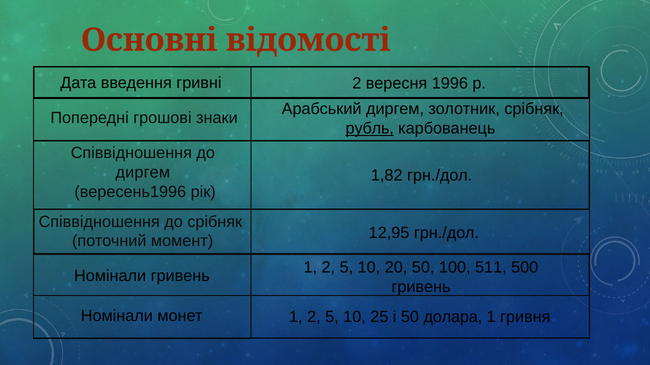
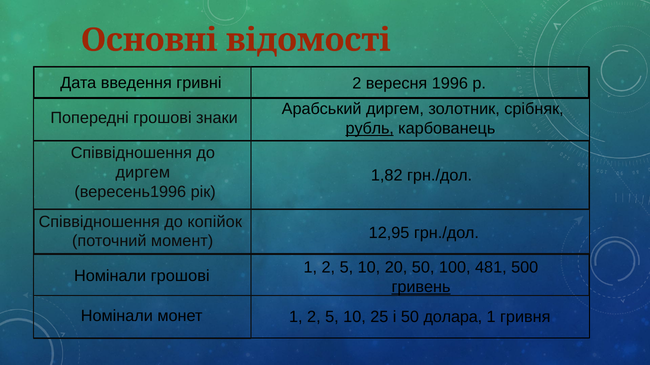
до срібняк: срібняк -> копійок
511: 511 -> 481
Номінали гривень: гривень -> грошові
гривень at (421, 287) underline: none -> present
